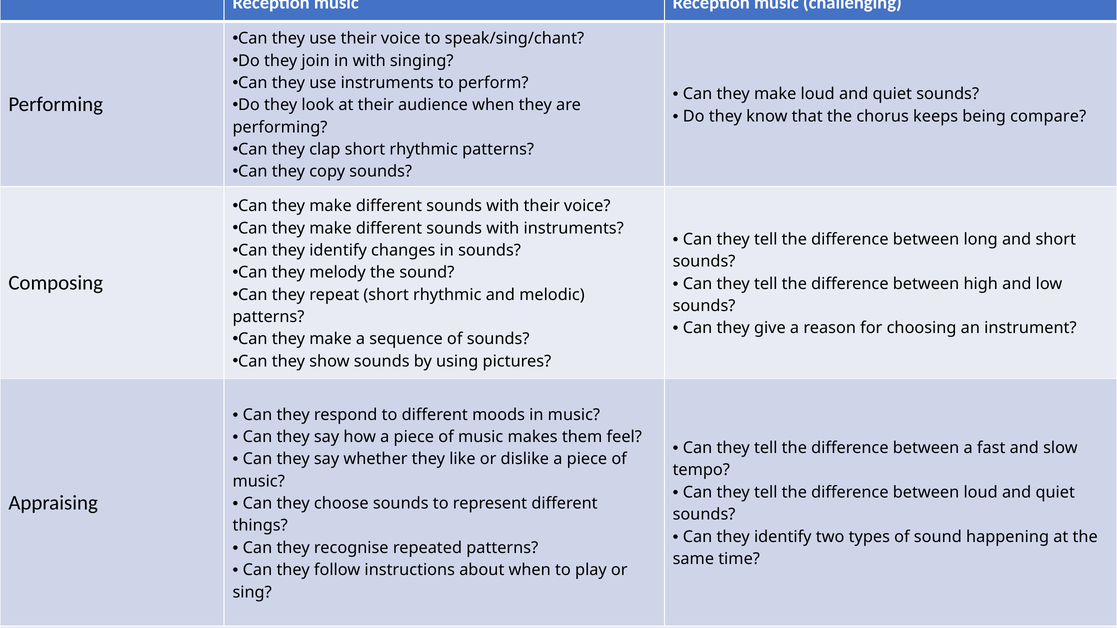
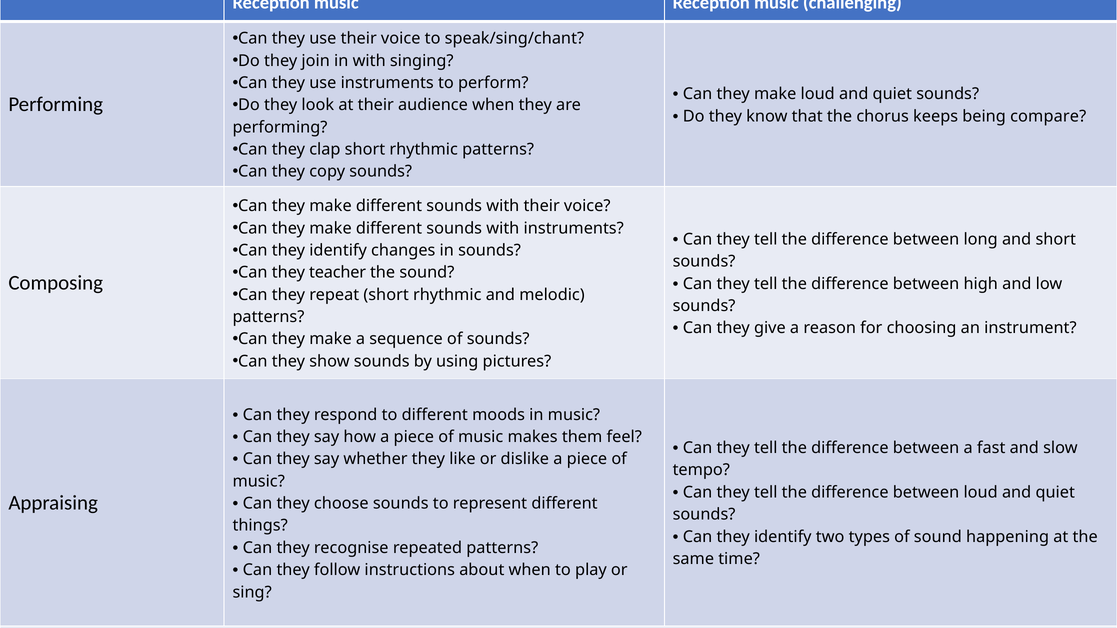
melody: melody -> teacher
